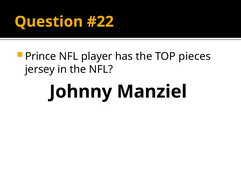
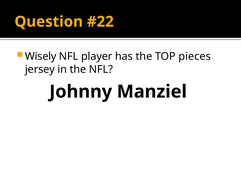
Prince: Prince -> Wisely
